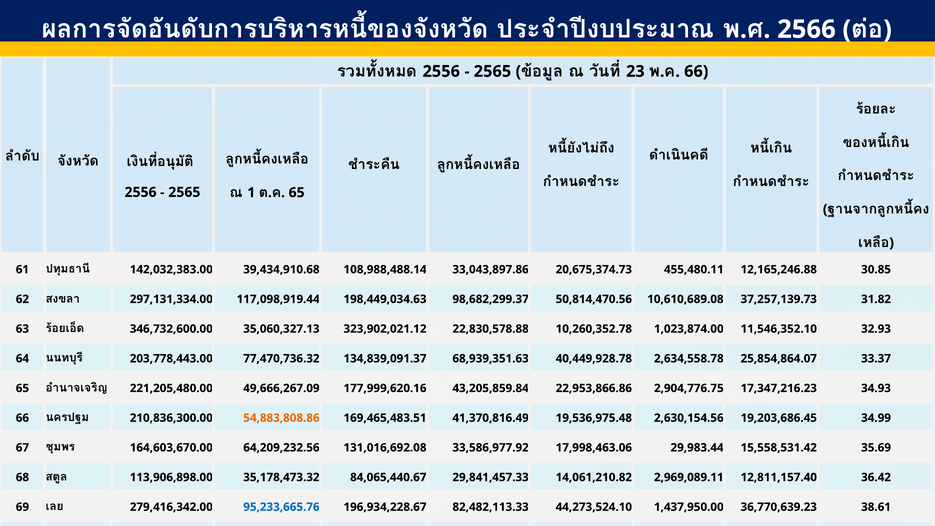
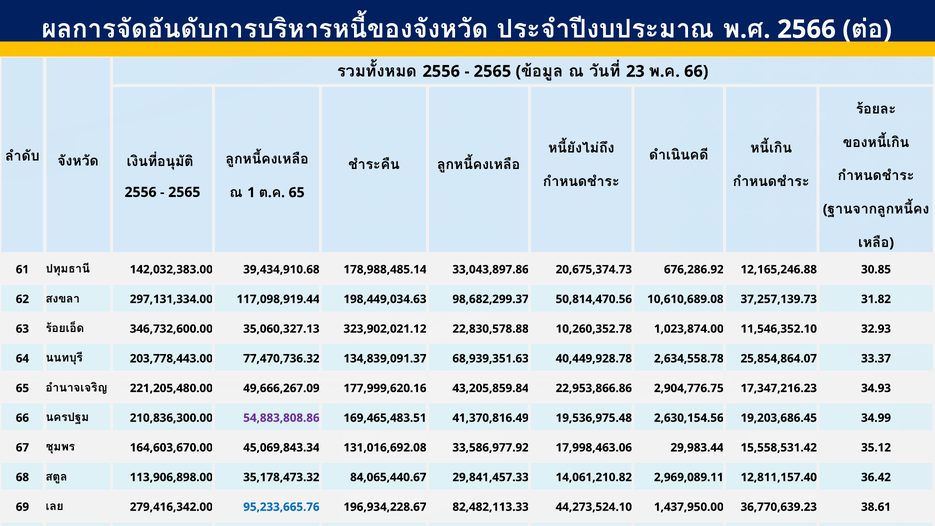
108,988,488.14: 108,988,488.14 -> 178,988,485.14
455,480.11: 455,480.11 -> 676,286.92
54,883,808.86 colour: orange -> purple
64,209,232.56: 64,209,232.56 -> 45,069,843.34
35.69: 35.69 -> 35.12
